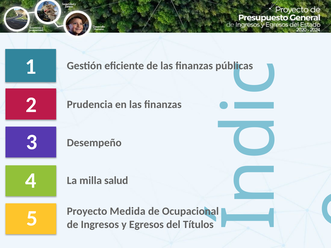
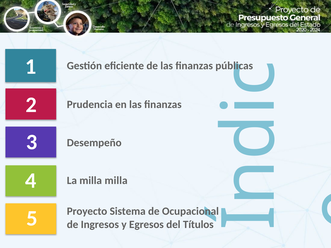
milla salud: salud -> milla
Medida: Medida -> Sistema
